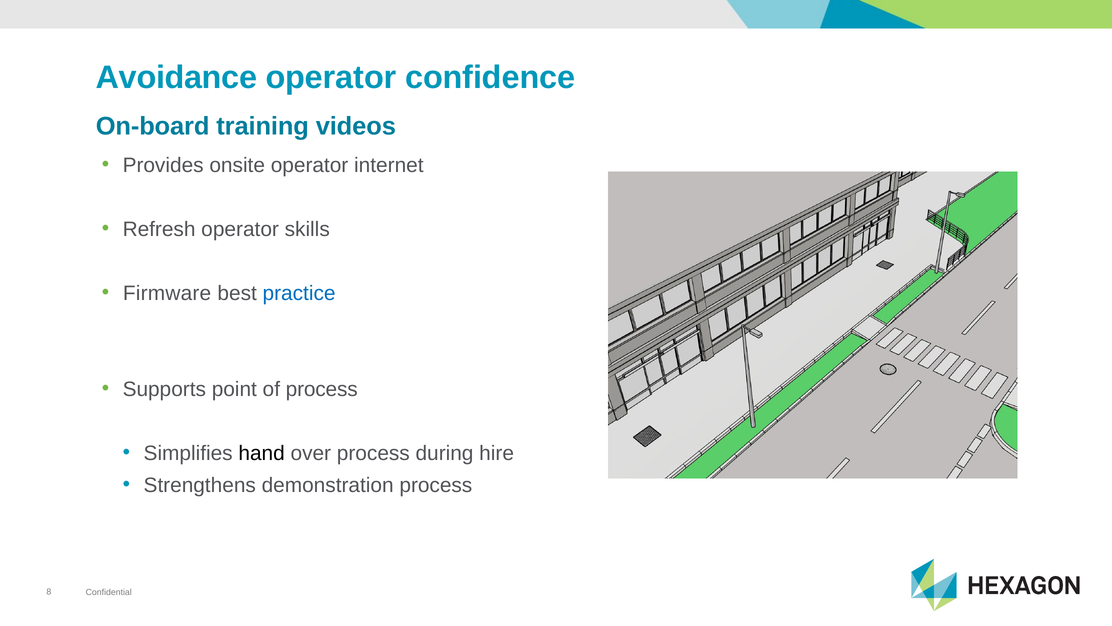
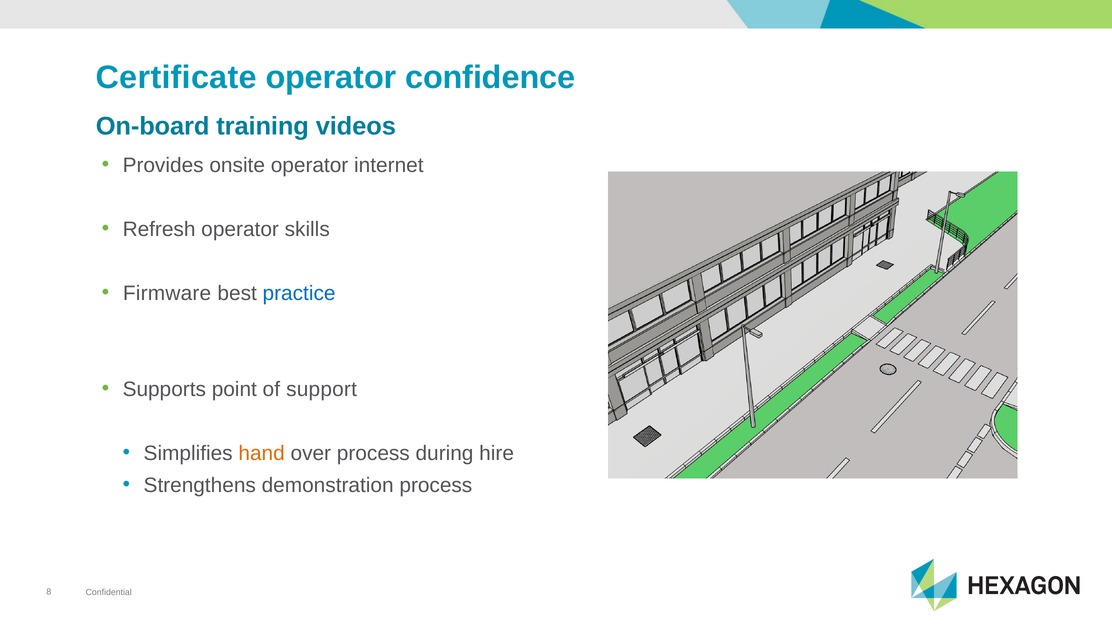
Avoidance: Avoidance -> Certificate
of process: process -> support
hand colour: black -> orange
